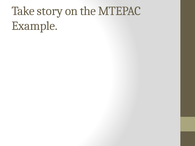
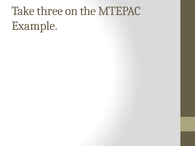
story: story -> three
